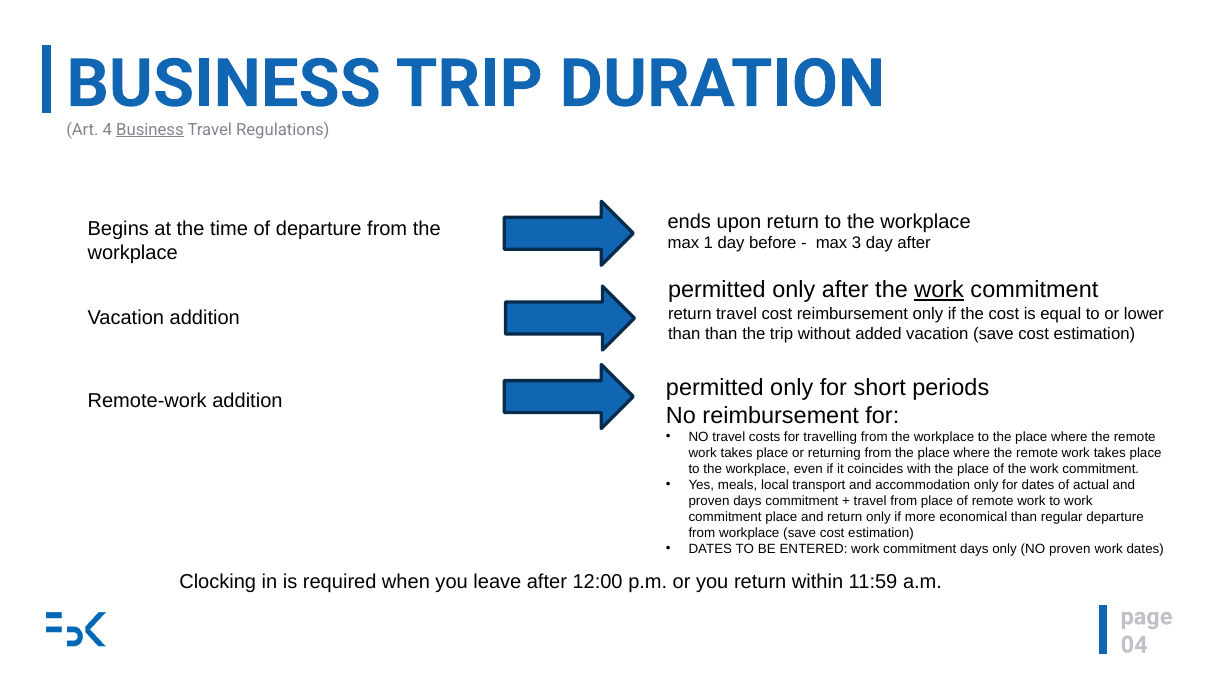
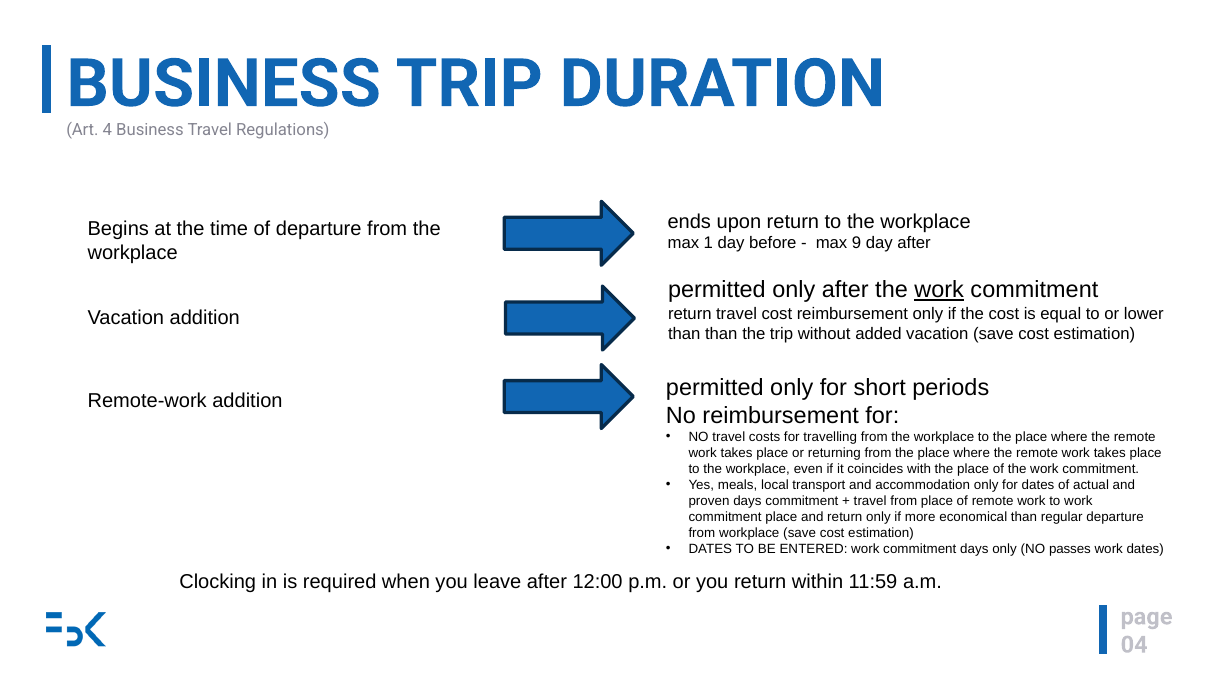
Business at (150, 129) underline: present -> none
3: 3 -> 9
NO proven: proven -> passes
